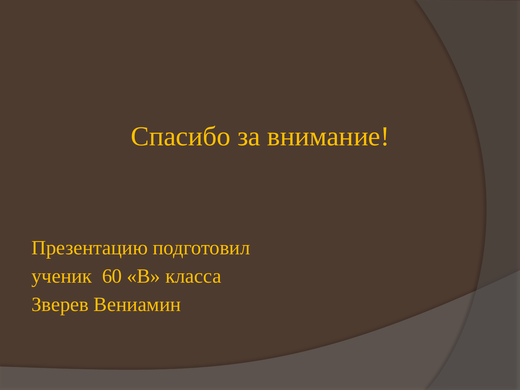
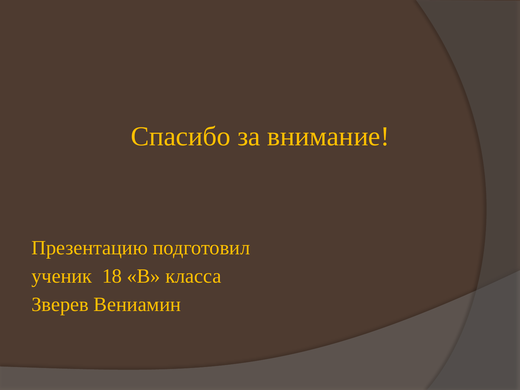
60: 60 -> 18
